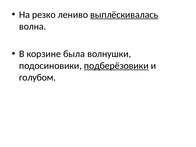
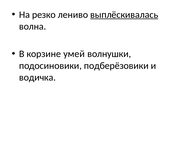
была: была -> умей
подберёзовики underline: present -> none
голубом: голубом -> водичка
